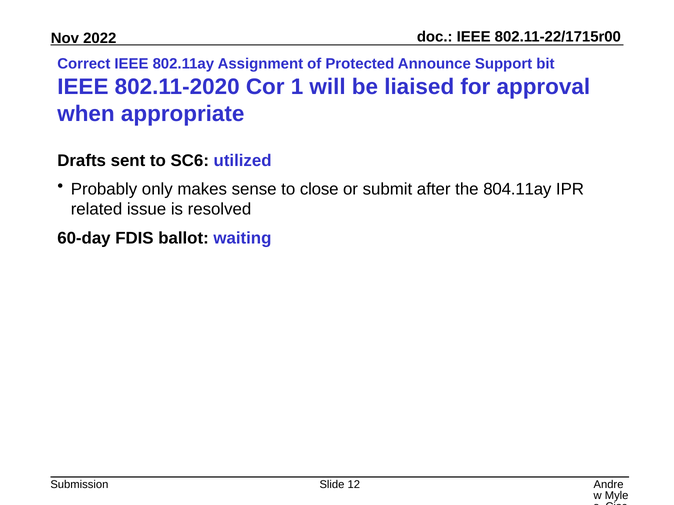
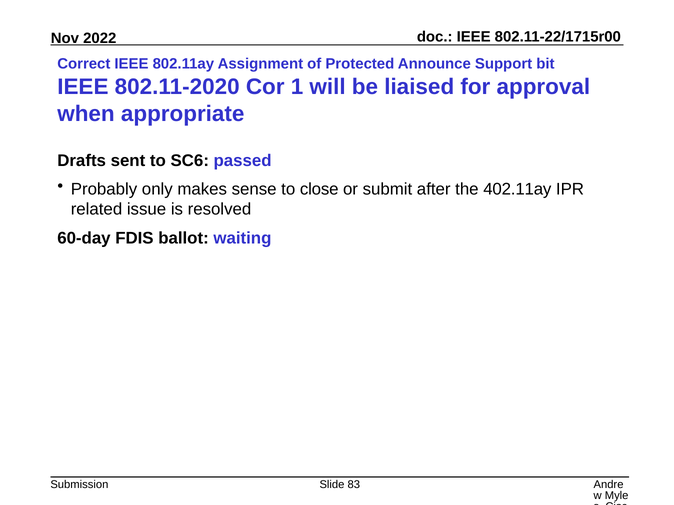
utilized: utilized -> passed
804.11ay: 804.11ay -> 402.11ay
12: 12 -> 83
